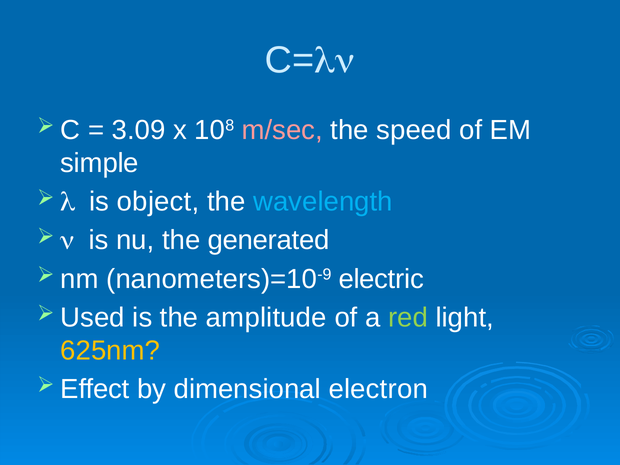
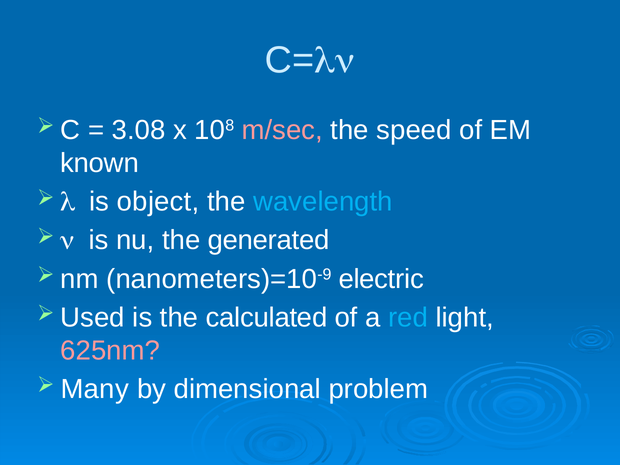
3.09: 3.09 -> 3.08
simple: simple -> known
amplitude: amplitude -> calculated
red colour: light green -> light blue
625nm colour: yellow -> pink
Effect: Effect -> Many
electron: electron -> problem
